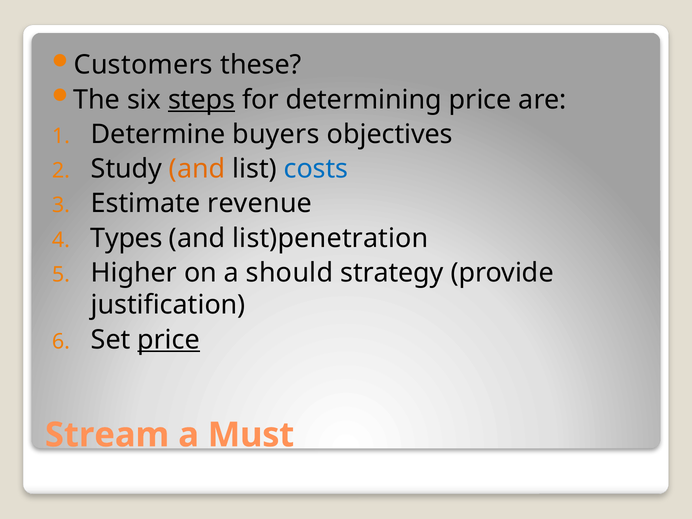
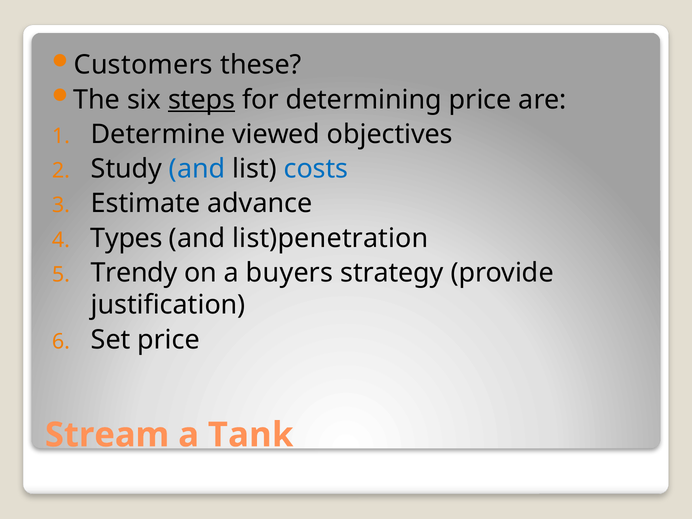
buyers: buyers -> viewed
and at (197, 169) colour: orange -> blue
revenue: revenue -> advance
Higher: Higher -> Trendy
should: should -> buyers
price at (169, 340) underline: present -> none
Must: Must -> Tank
